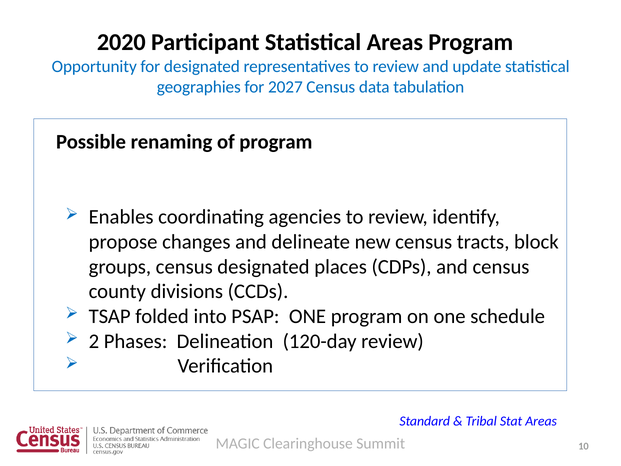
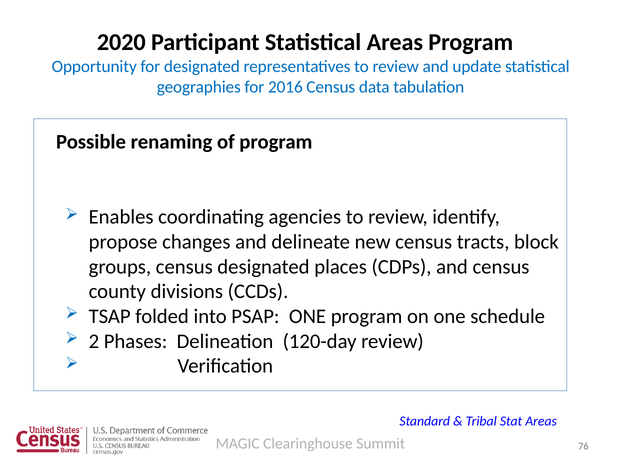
2027: 2027 -> 2016
10: 10 -> 76
